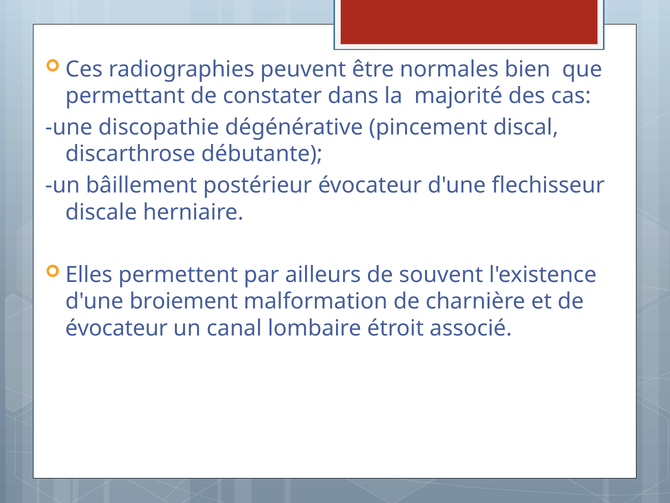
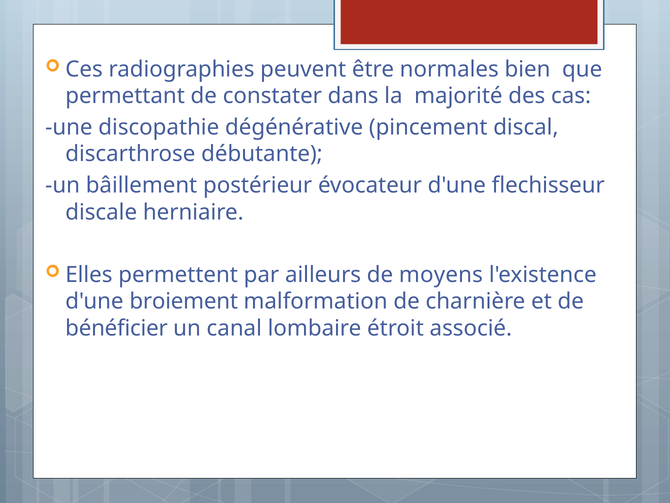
souvent: souvent -> moyens
évocateur at (117, 328): évocateur -> bénéficier
